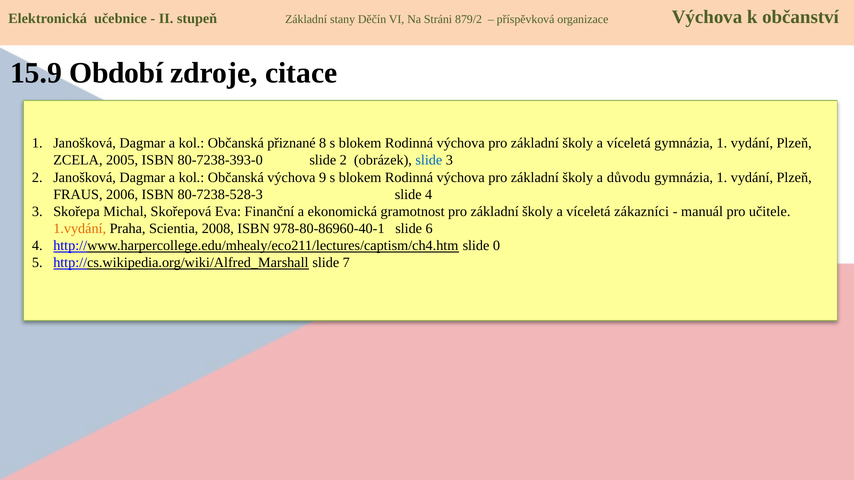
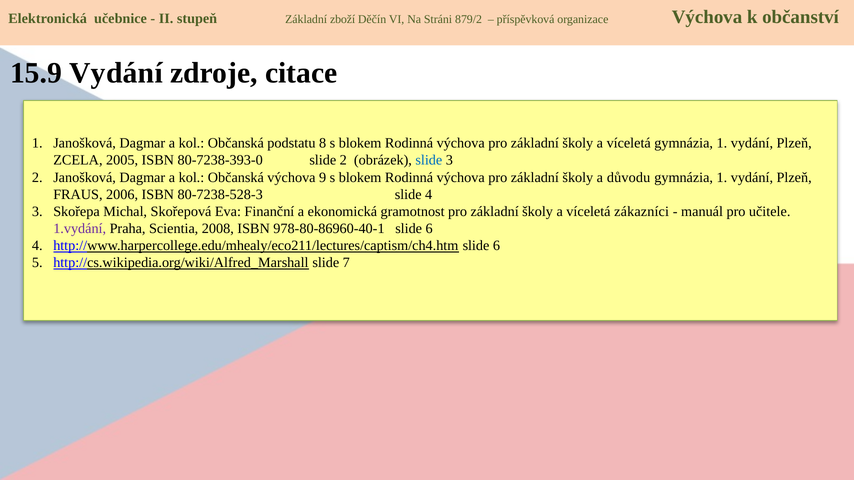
stany: stany -> zboží
15.9 Období: Období -> Vydání
přiznané: přiznané -> podstatu
1.vydání colour: orange -> purple
http://www.harpercollege.edu/mhealy/eco211/lectures/captism/ch4.htm slide 0: 0 -> 6
